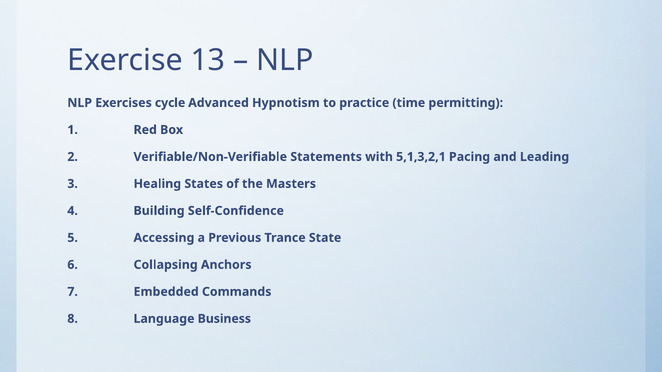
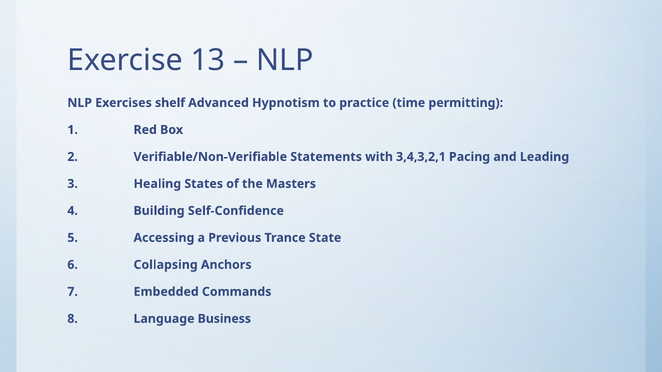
cycle: cycle -> shelf
5,1,3,2,1: 5,1,3,2,1 -> 3,4,3,2,1
